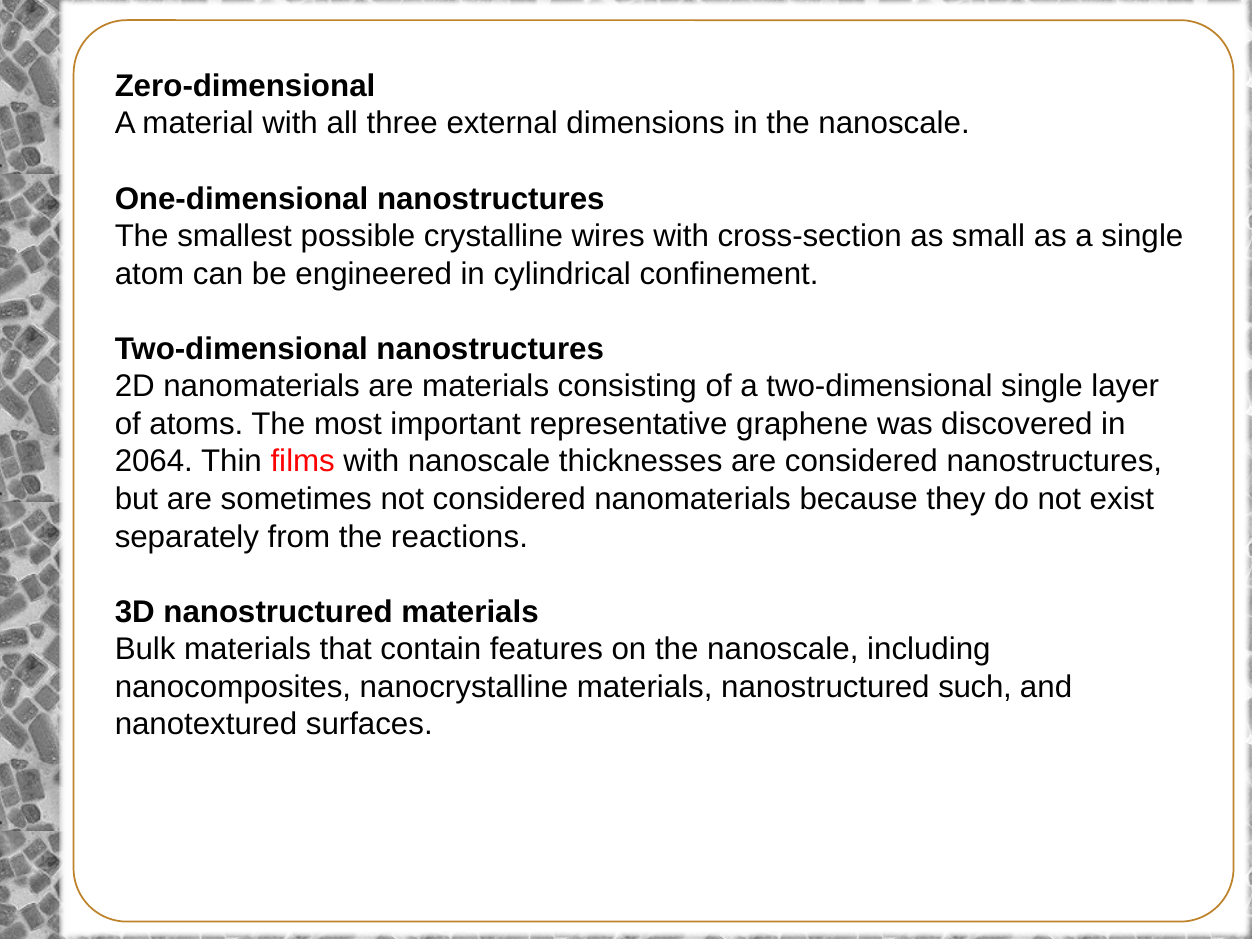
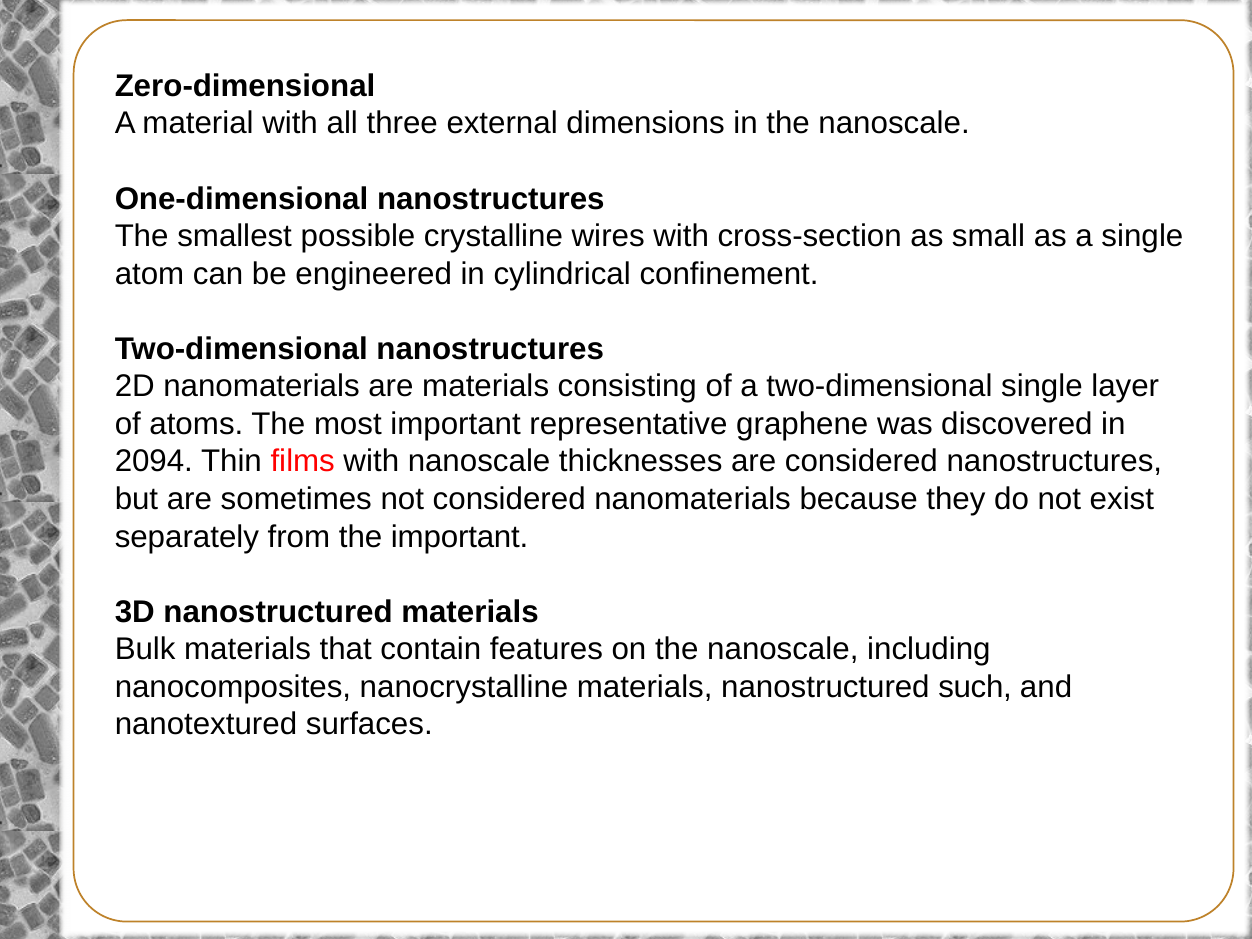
2064: 2064 -> 2094
the reactions: reactions -> important
